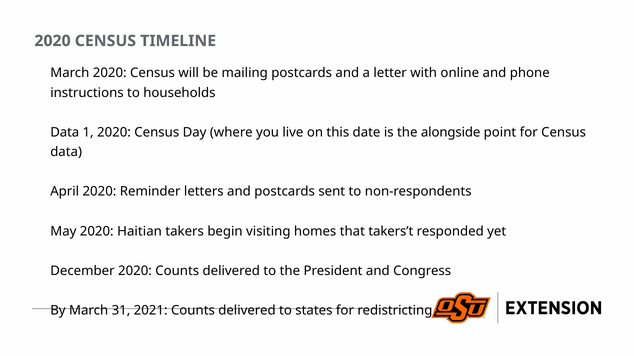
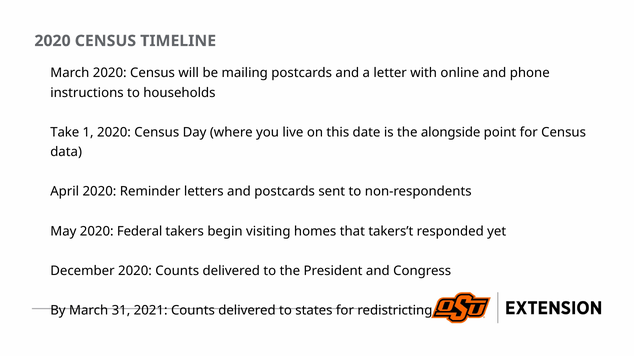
Data at (65, 133): Data -> Take
Haitian: Haitian -> Federal
